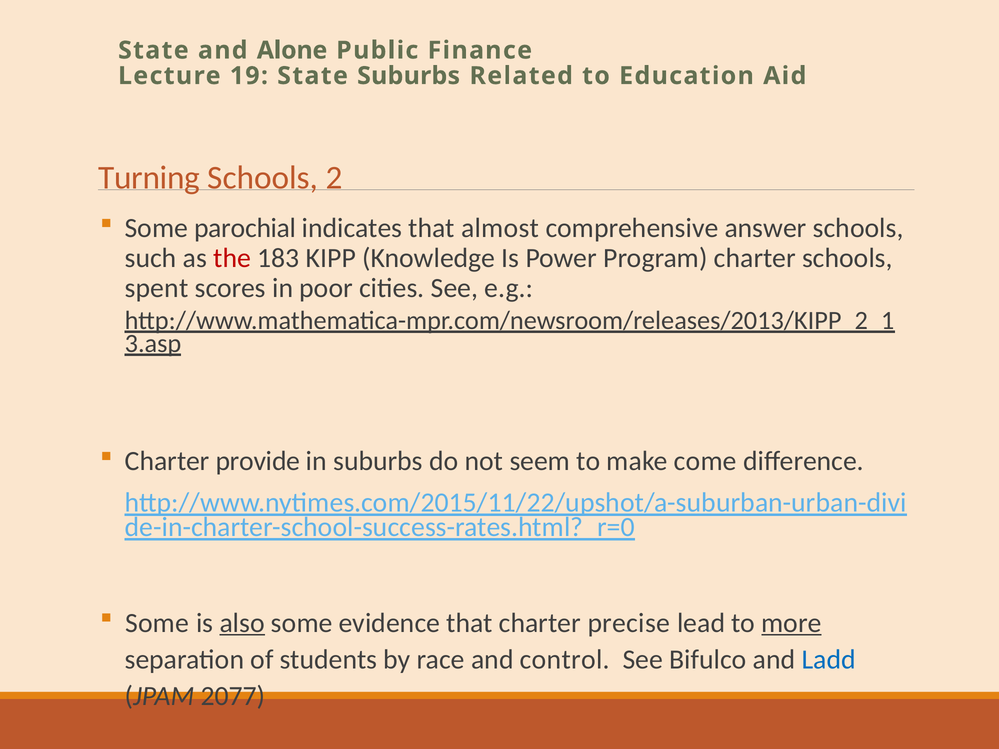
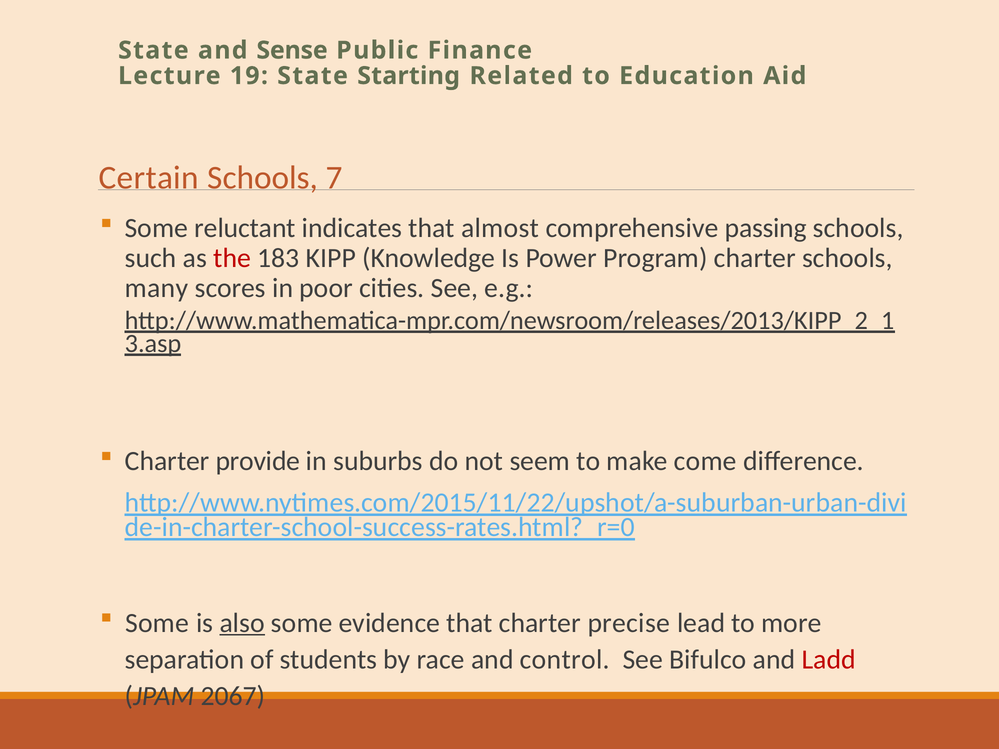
Alone: Alone -> Sense
State Suburbs: Suburbs -> Starting
Turning: Turning -> Certain
2: 2 -> 7
parochial: parochial -> reluctant
answer: answer -> passing
spent: spent -> many
more underline: present -> none
Ladd colour: blue -> red
2077: 2077 -> 2067
